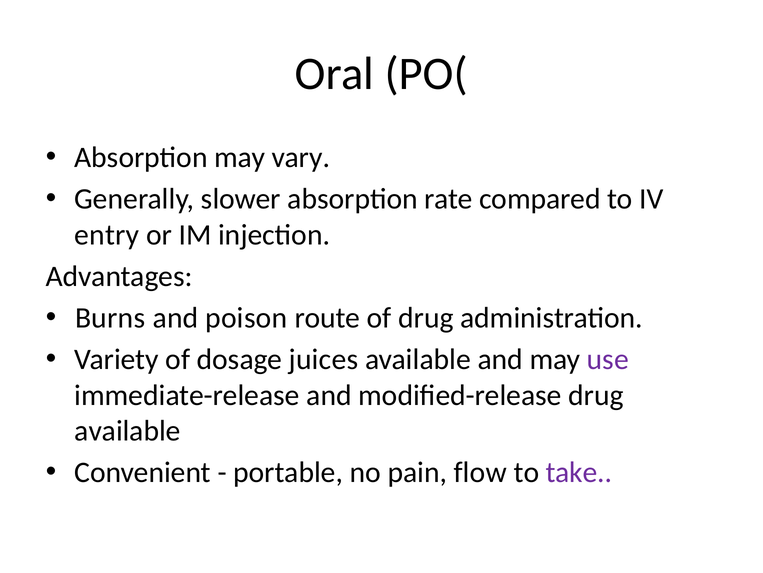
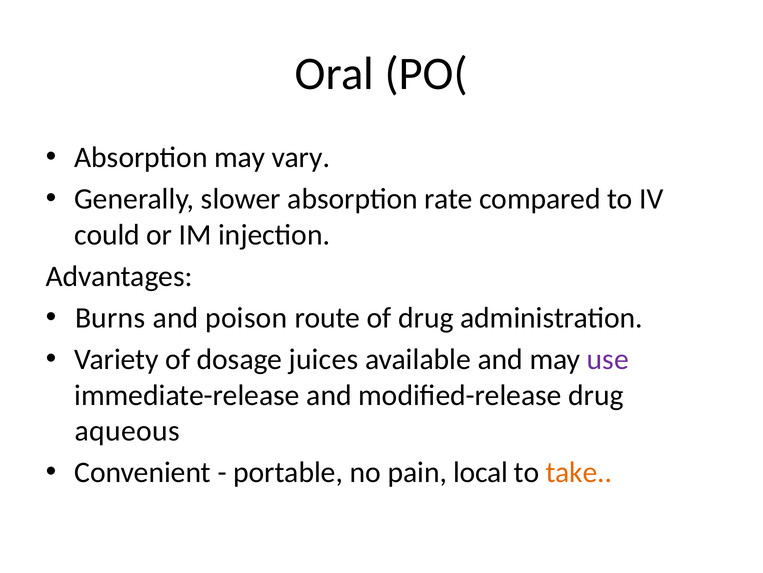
entry: entry -> could
available at (127, 430): available -> aqueous
flow: flow -> local
take colour: purple -> orange
